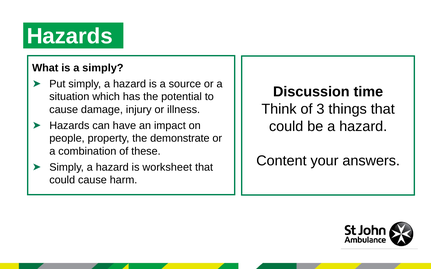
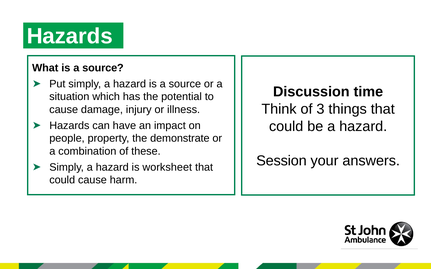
What is a simply: simply -> source
Content: Content -> Session
